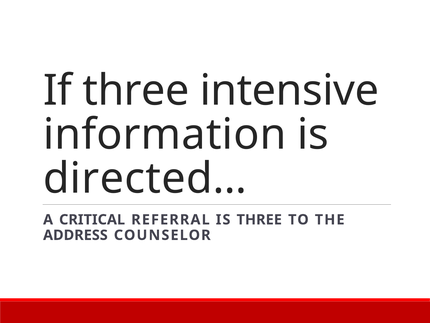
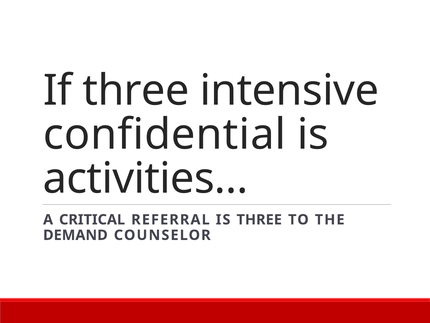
information: information -> confidential
directed…: directed… -> activities…
ADDRESS: ADDRESS -> DEMAND
